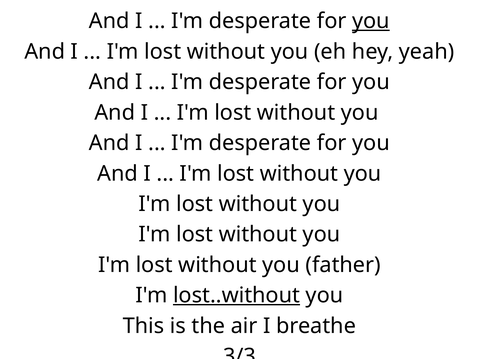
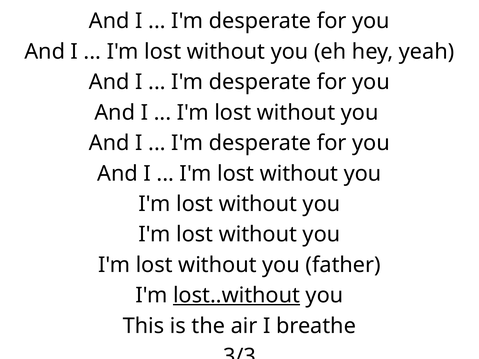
you at (371, 21) underline: present -> none
